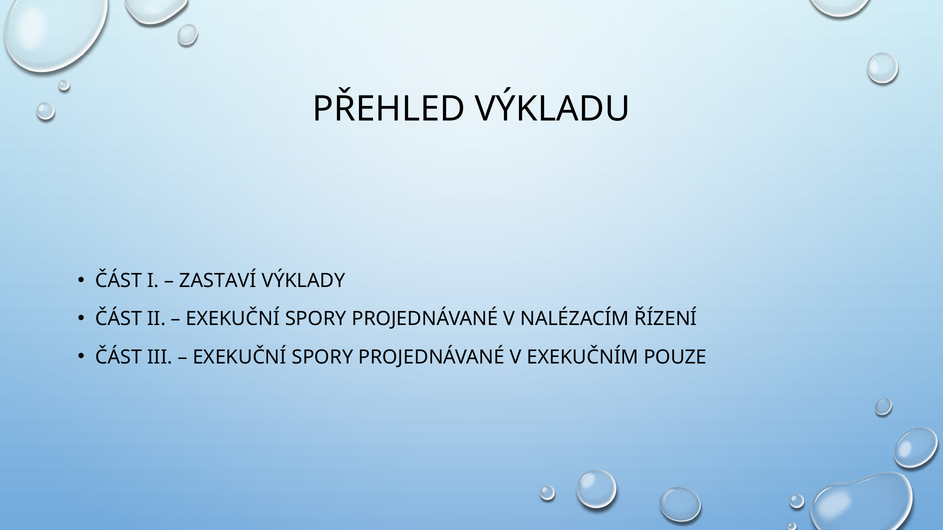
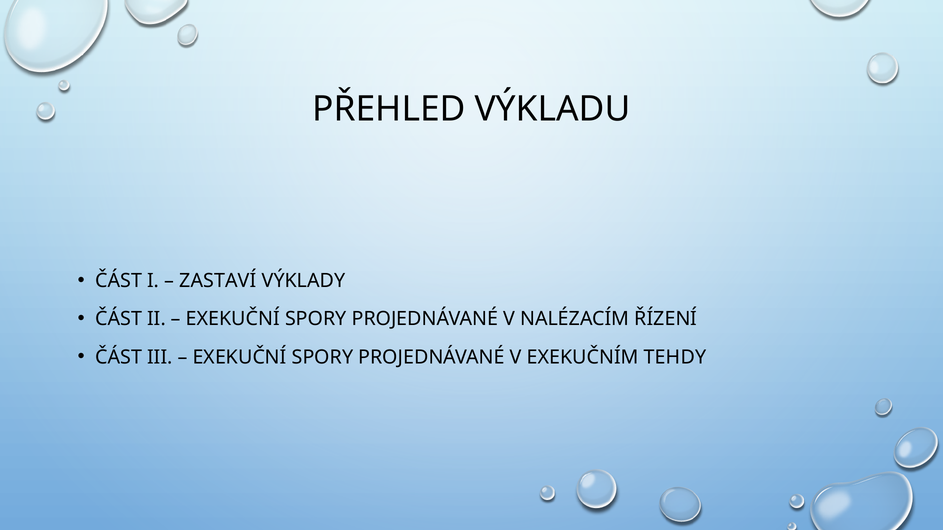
POUZE: POUZE -> TEHDY
